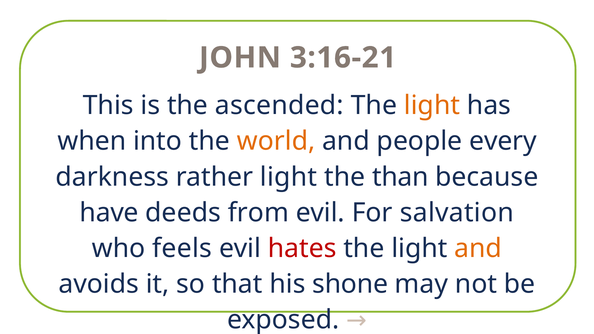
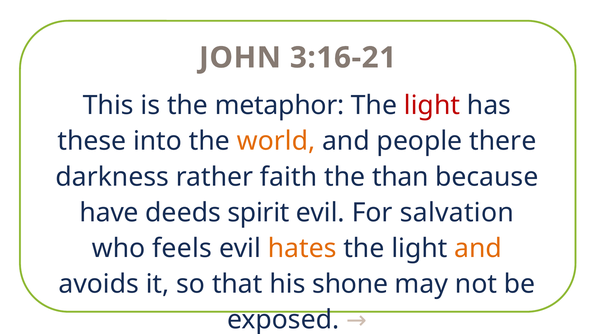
ascended: ascended -> metaphor
light at (432, 106) colour: orange -> red
when: when -> these
every: every -> there
rather light: light -> faith
from: from -> spirit
hates colour: red -> orange
